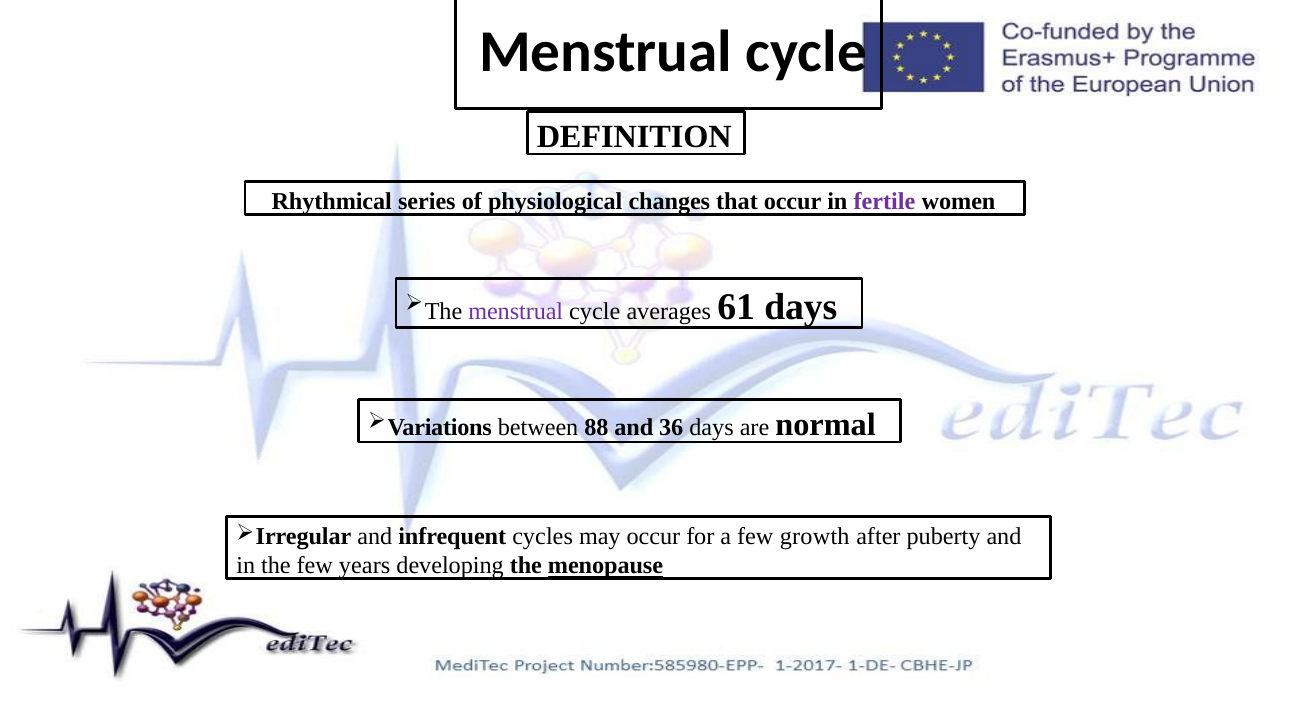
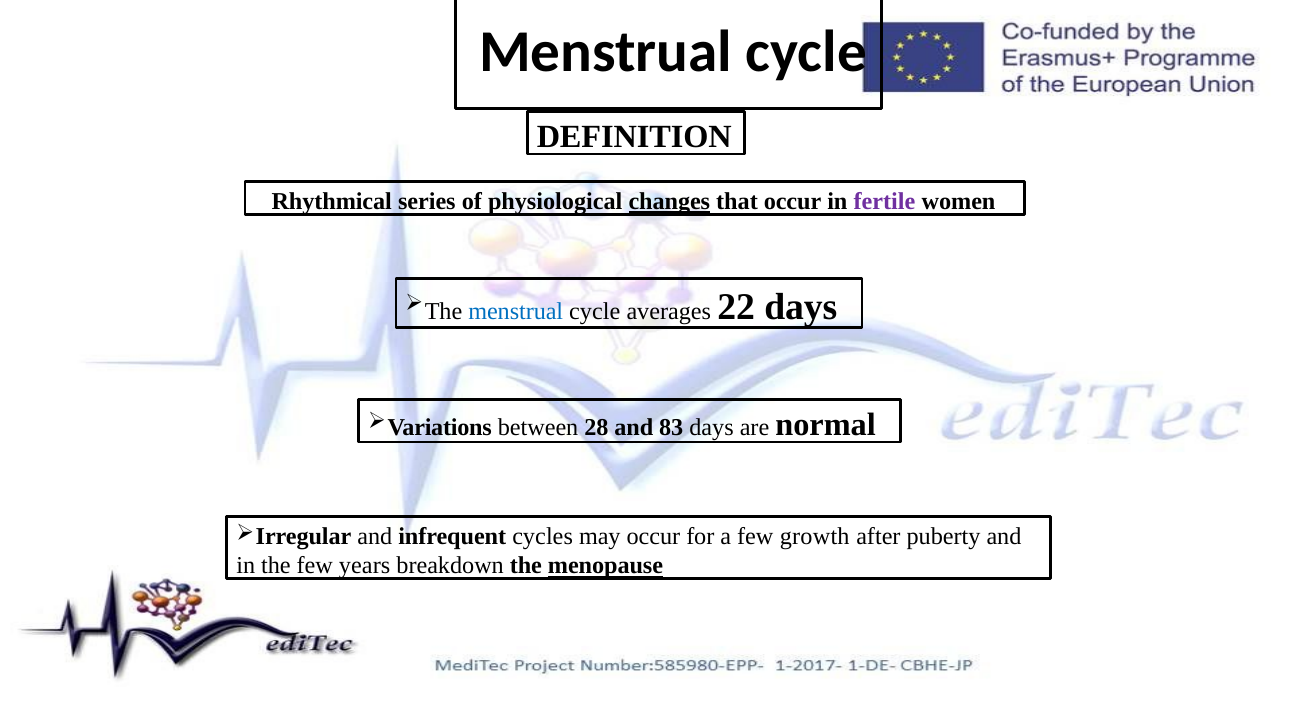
changes underline: none -> present
menstrual at (516, 312) colour: purple -> blue
61: 61 -> 22
88: 88 -> 28
36: 36 -> 83
developing: developing -> breakdown
